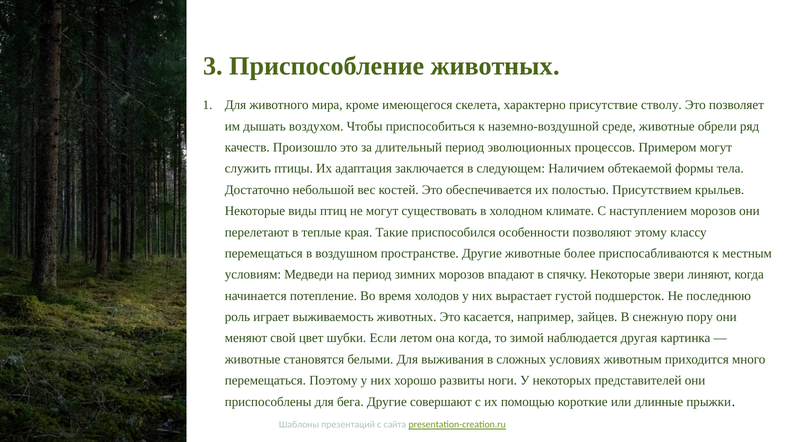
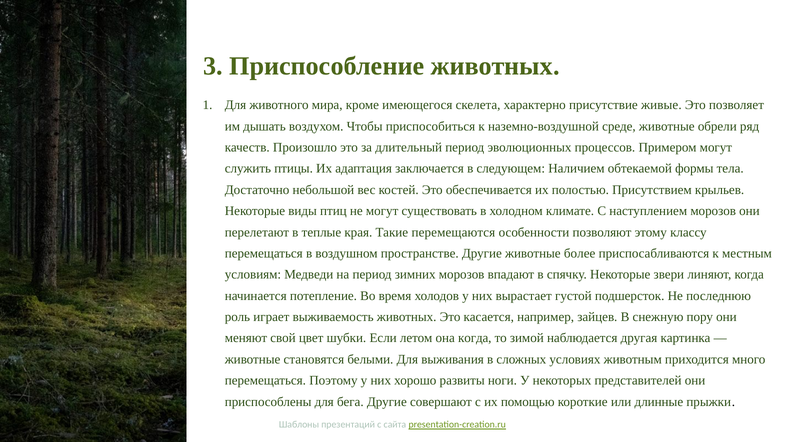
стволу: стволу -> живые
приспособился: приспособился -> перемещаются
